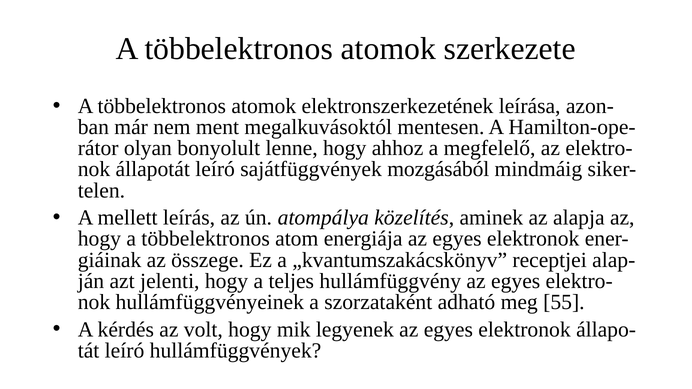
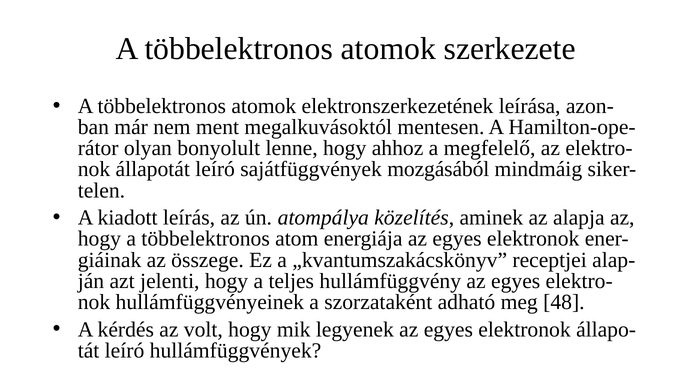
mellett: mellett -> kiadott
55: 55 -> 48
